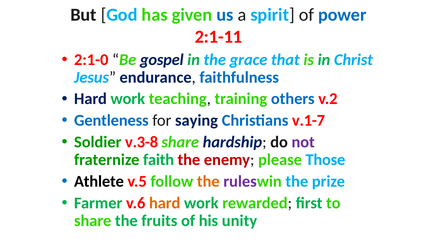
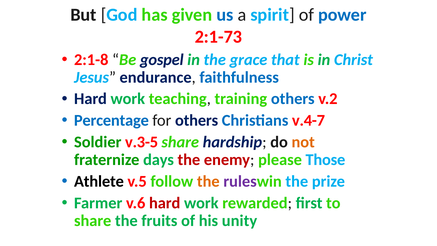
2:1-11: 2:1-11 -> 2:1-73
2:1-0: 2:1-0 -> 2:1-8
Gentleness: Gentleness -> Percentage
for saying: saying -> others
v.1-7: v.1-7 -> v.4-7
v.3-8: v.3-8 -> v.3-5
not colour: purple -> orange
faith: faith -> days
hard at (165, 203) colour: orange -> red
